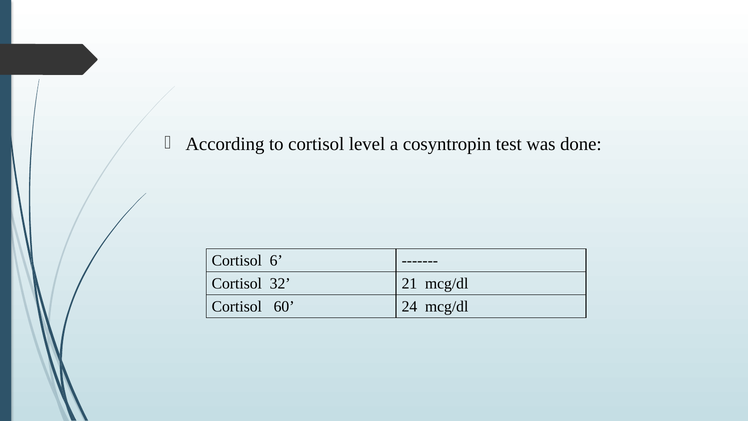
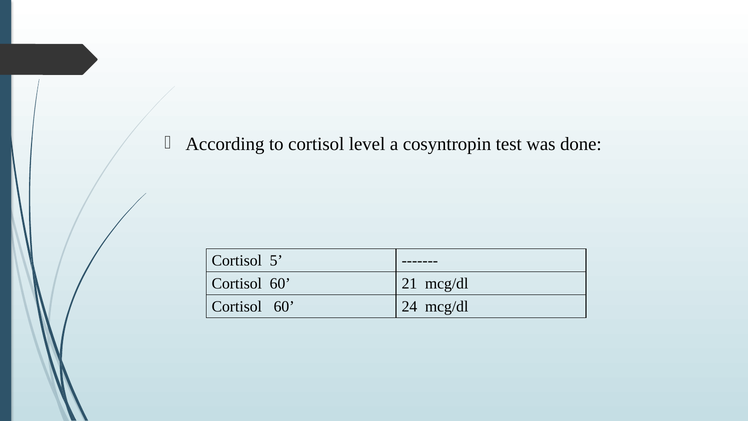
6: 6 -> 5
32 at (280, 283): 32 -> 60
